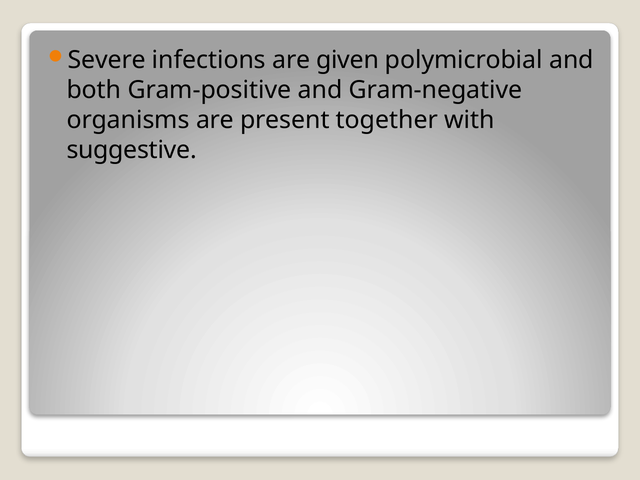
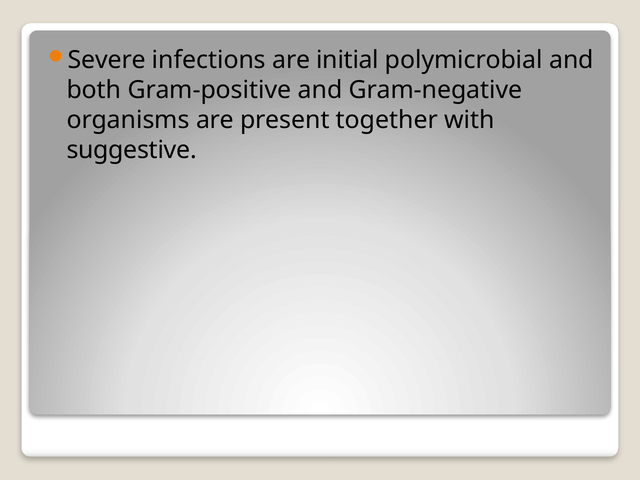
given: given -> initial
